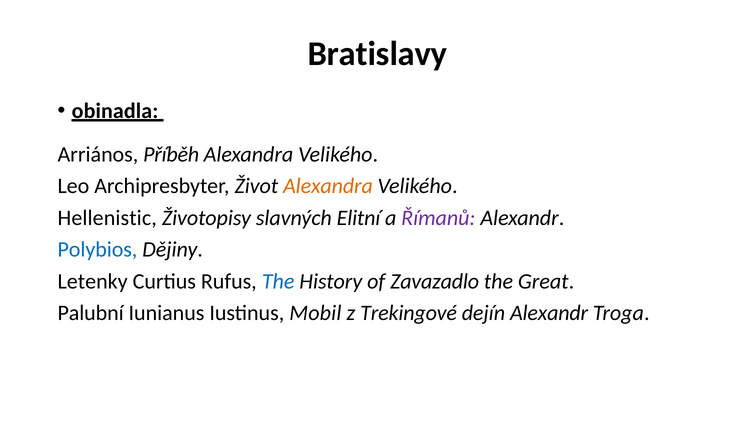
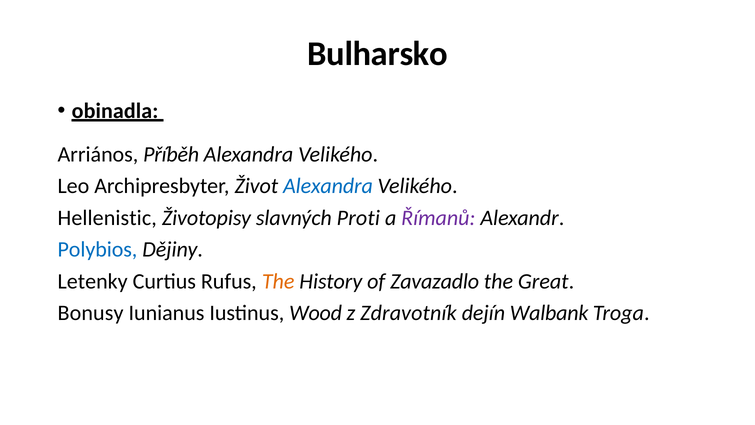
Bratislavy: Bratislavy -> Bulharsko
Alexandra at (328, 186) colour: orange -> blue
Elitní: Elitní -> Proti
The at (278, 281) colour: blue -> orange
Palubní: Palubní -> Bonusy
Mobil: Mobil -> Wood
Trekingové: Trekingové -> Zdravotník
dejín Alexandr: Alexandr -> Walbank
